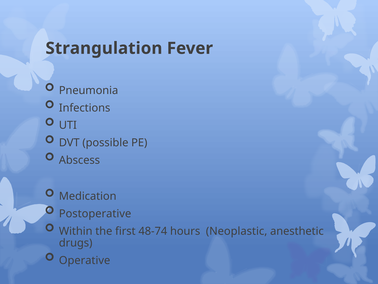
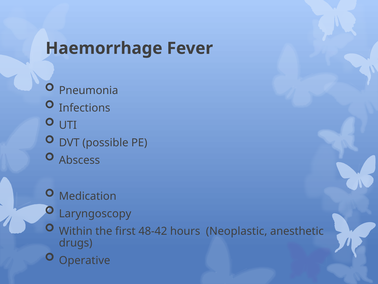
Strangulation: Strangulation -> Haemorrhage
Postoperative: Postoperative -> Laryngoscopy
48-74: 48-74 -> 48-42
